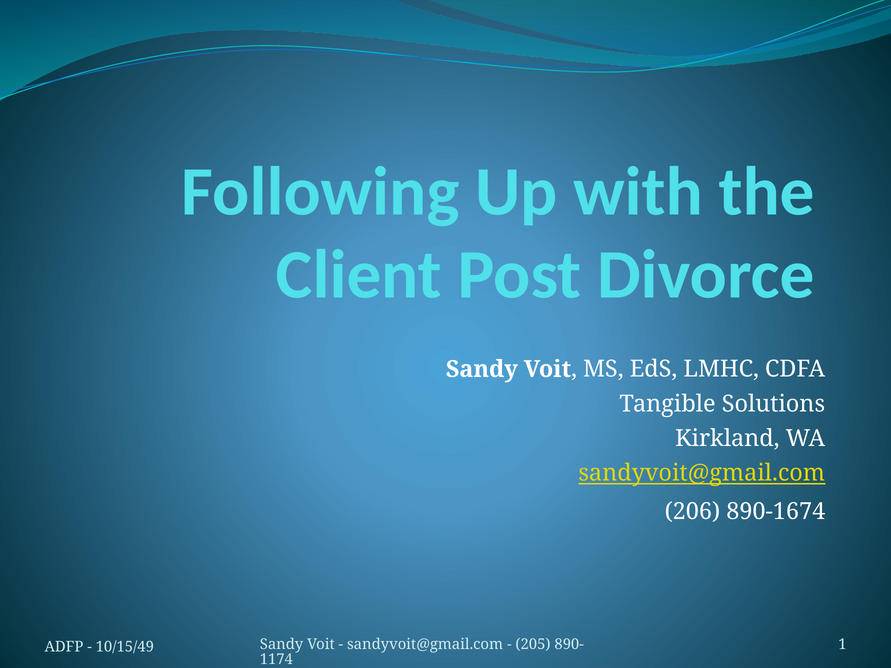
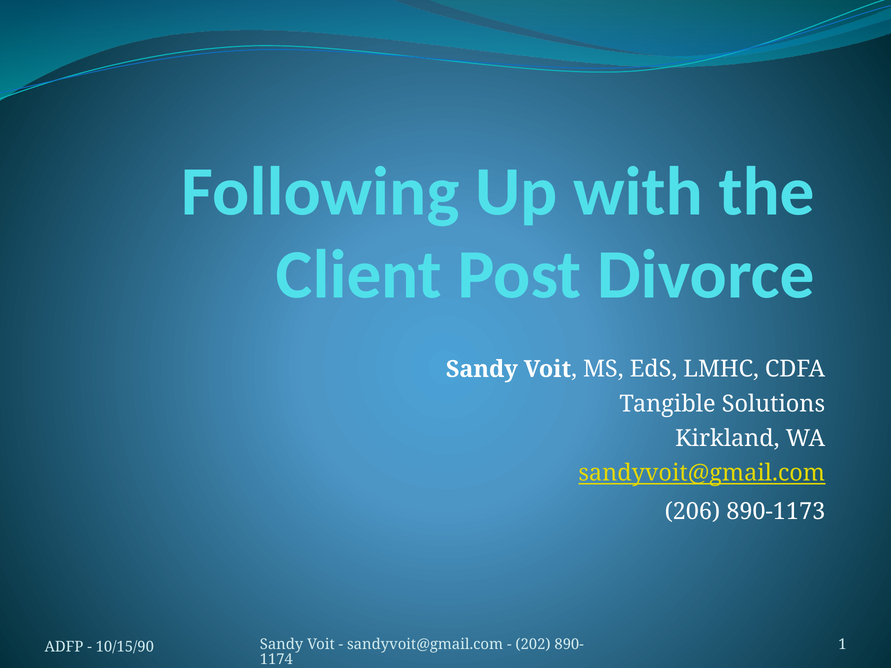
890-1674: 890-1674 -> 890-1173
205: 205 -> 202
10/15/49: 10/15/49 -> 10/15/90
